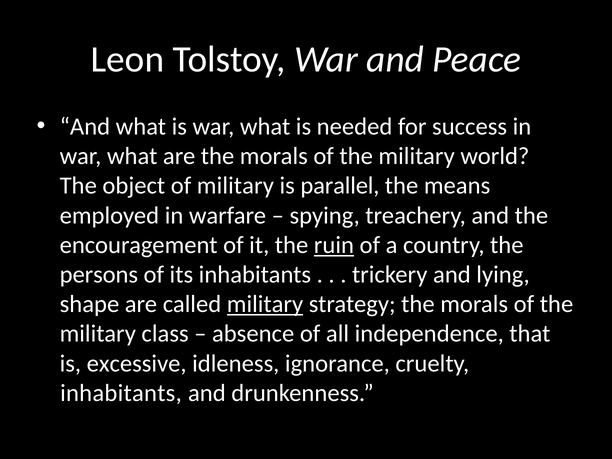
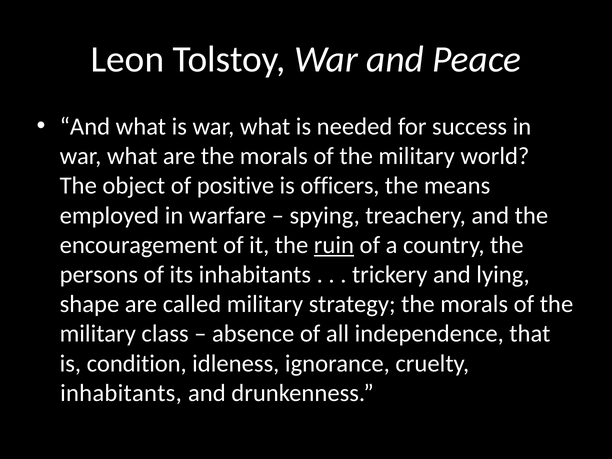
of military: military -> positive
parallel: parallel -> officers
military at (265, 304) underline: present -> none
excessive: excessive -> condition
